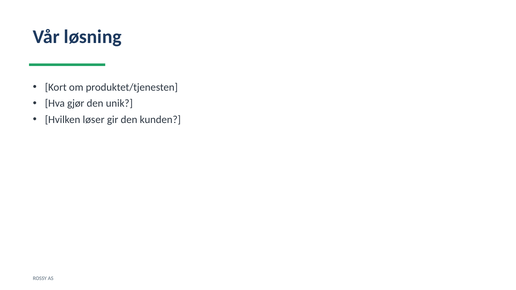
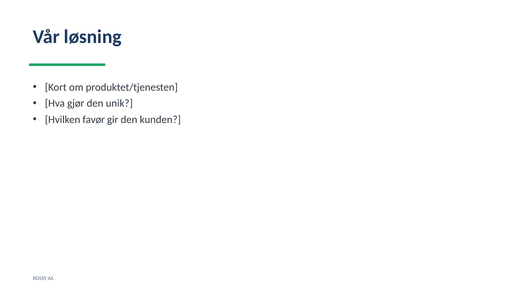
løser: løser -> favør
